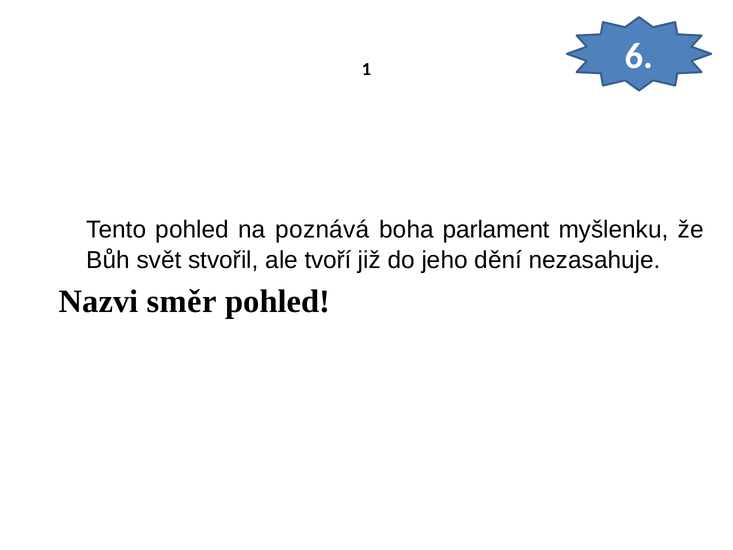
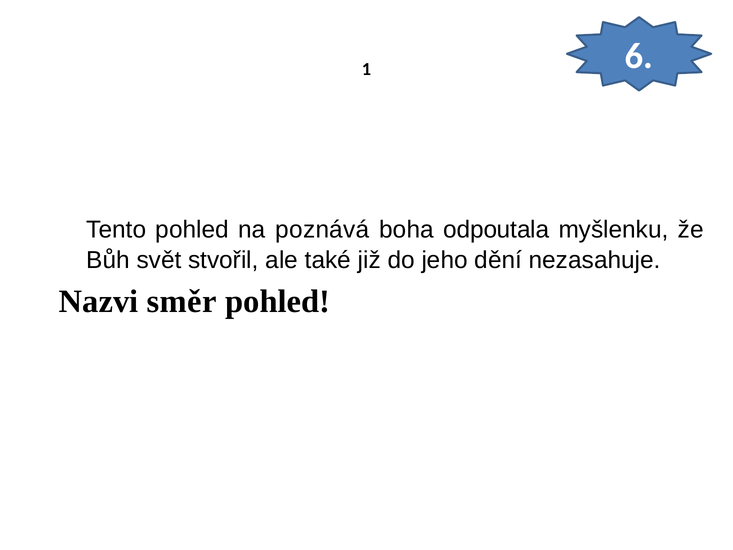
parlament: parlament -> odpoutala
tvoří: tvoří -> také
